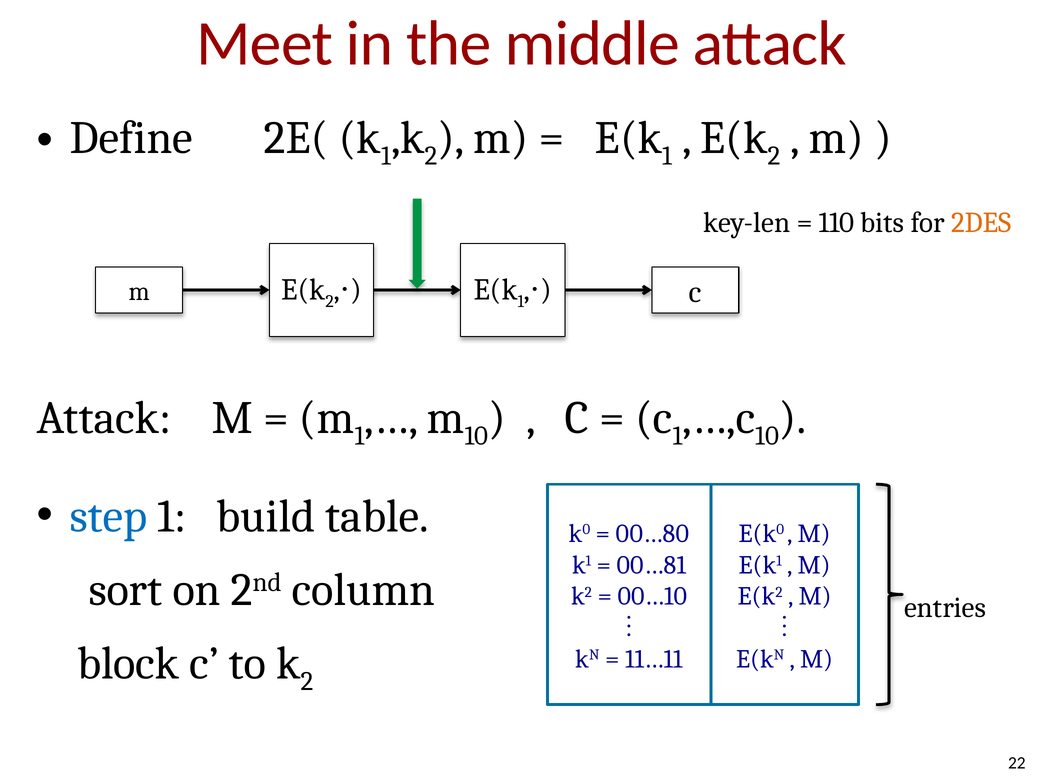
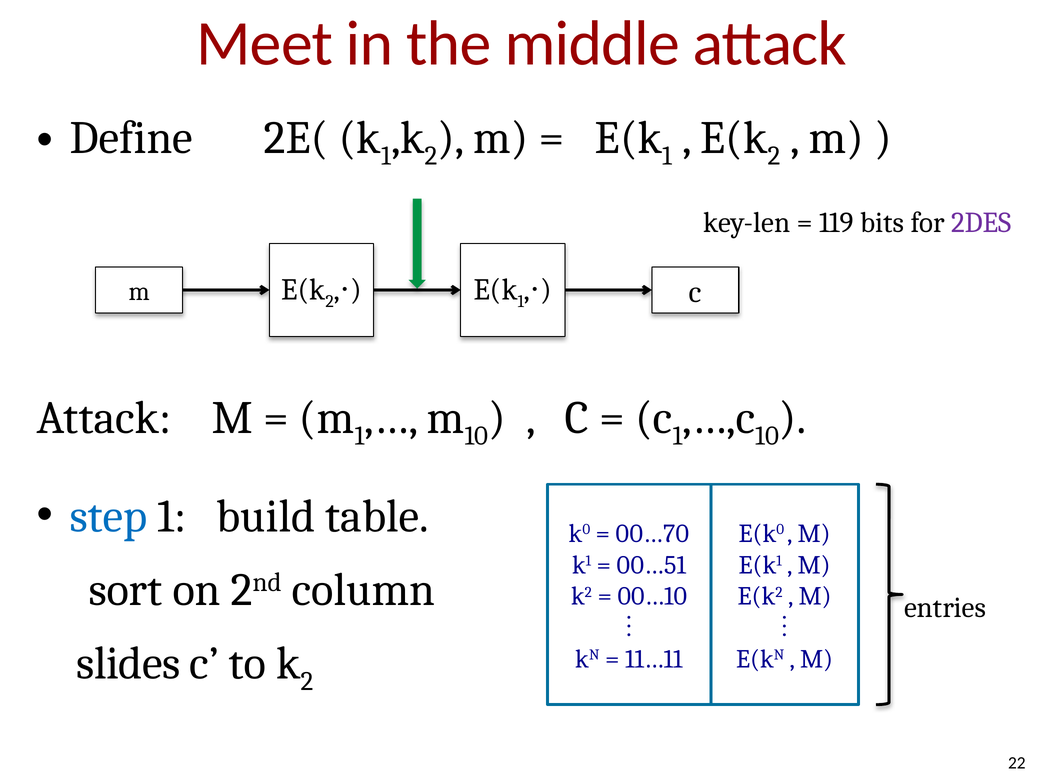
110: 110 -> 119
2DES colour: orange -> purple
00…80: 00…80 -> 00…70
00…81: 00…81 -> 00…51
block: block -> slides
